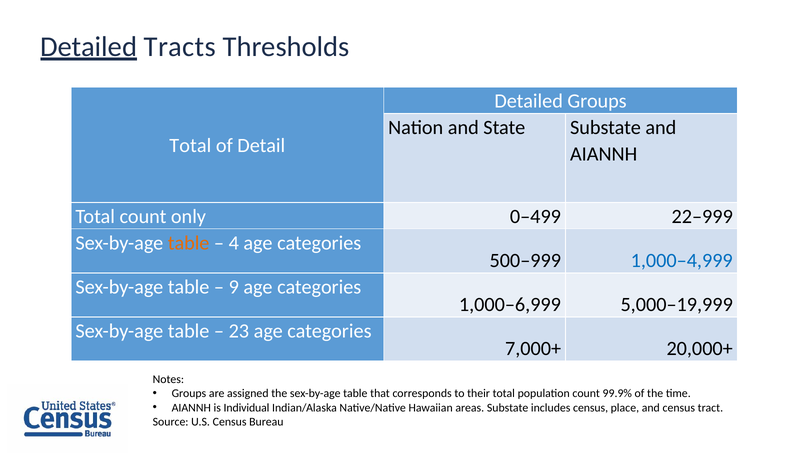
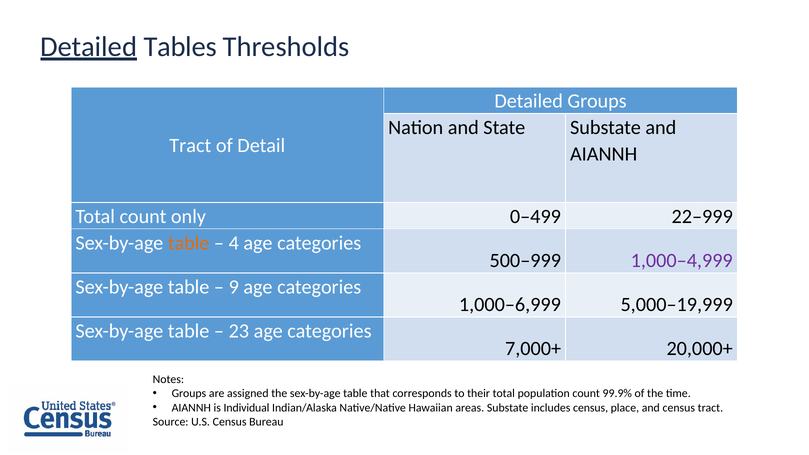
Tracts: Tracts -> Tables
Total at (190, 146): Total -> Tract
1,000–4,999 colour: blue -> purple
